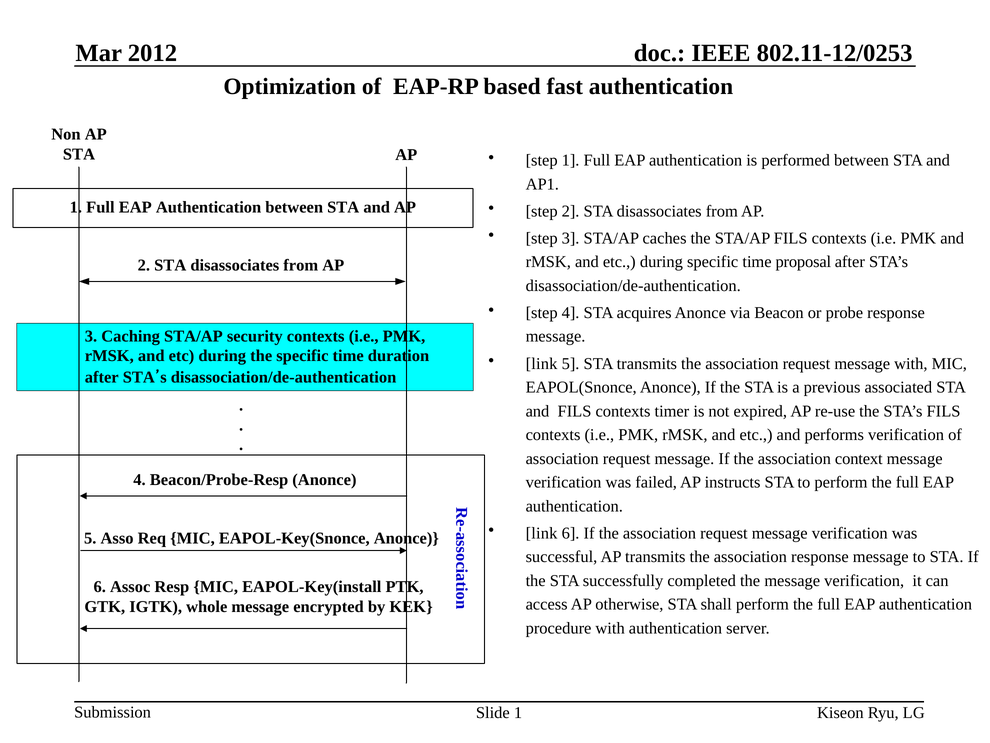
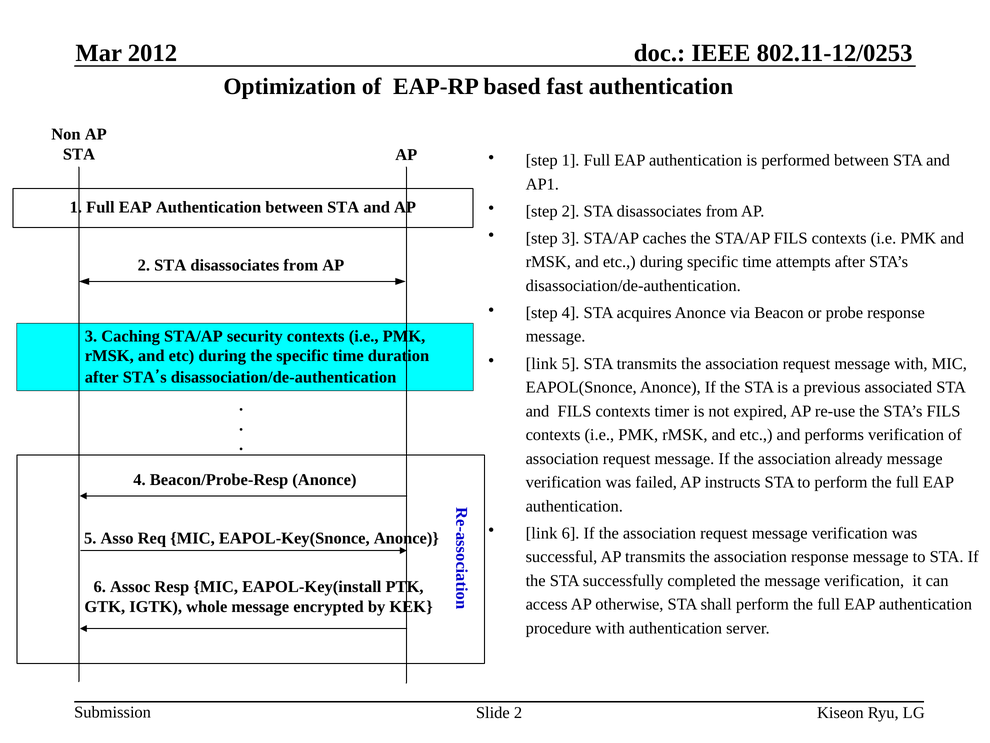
proposal: proposal -> attempts
context: context -> already
Slide 1: 1 -> 2
